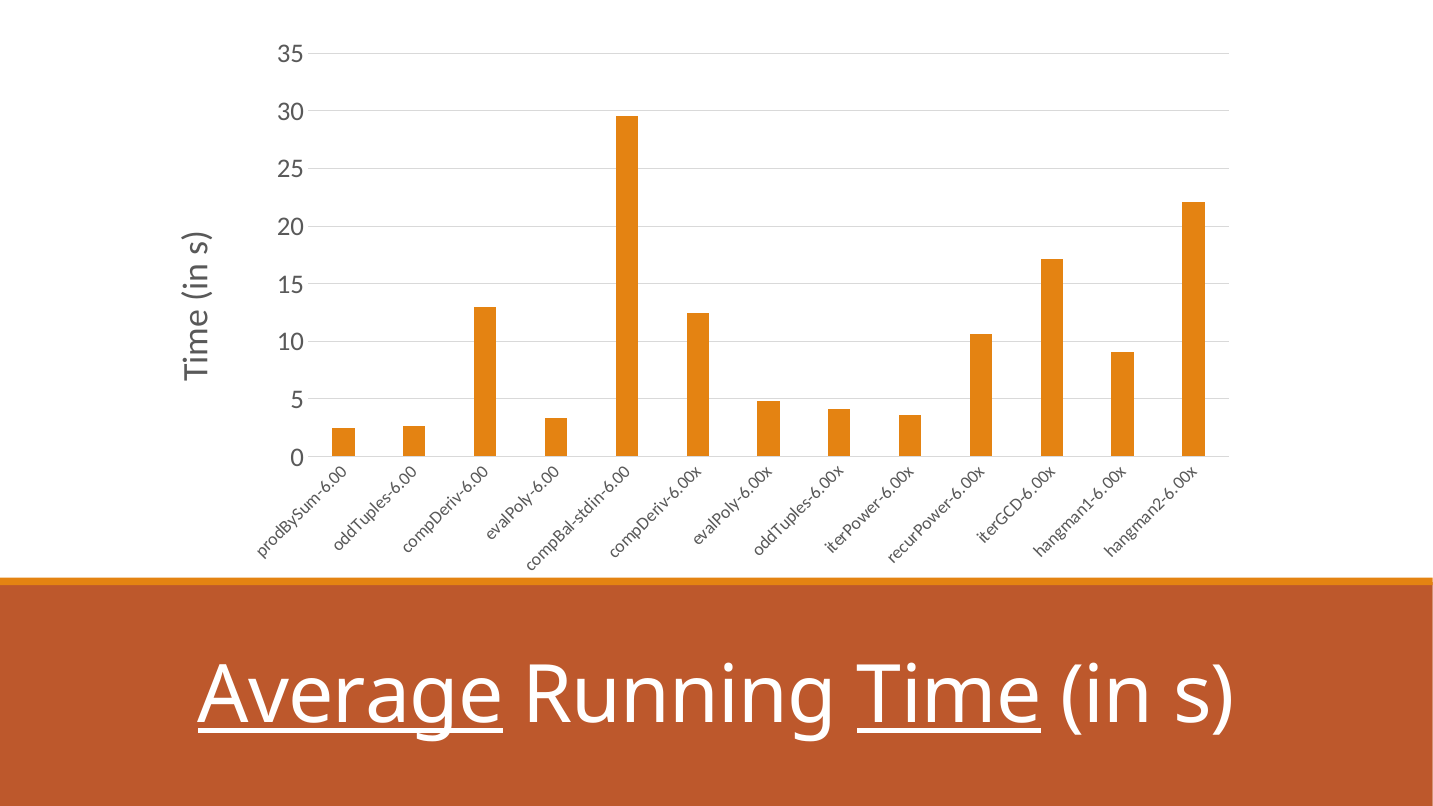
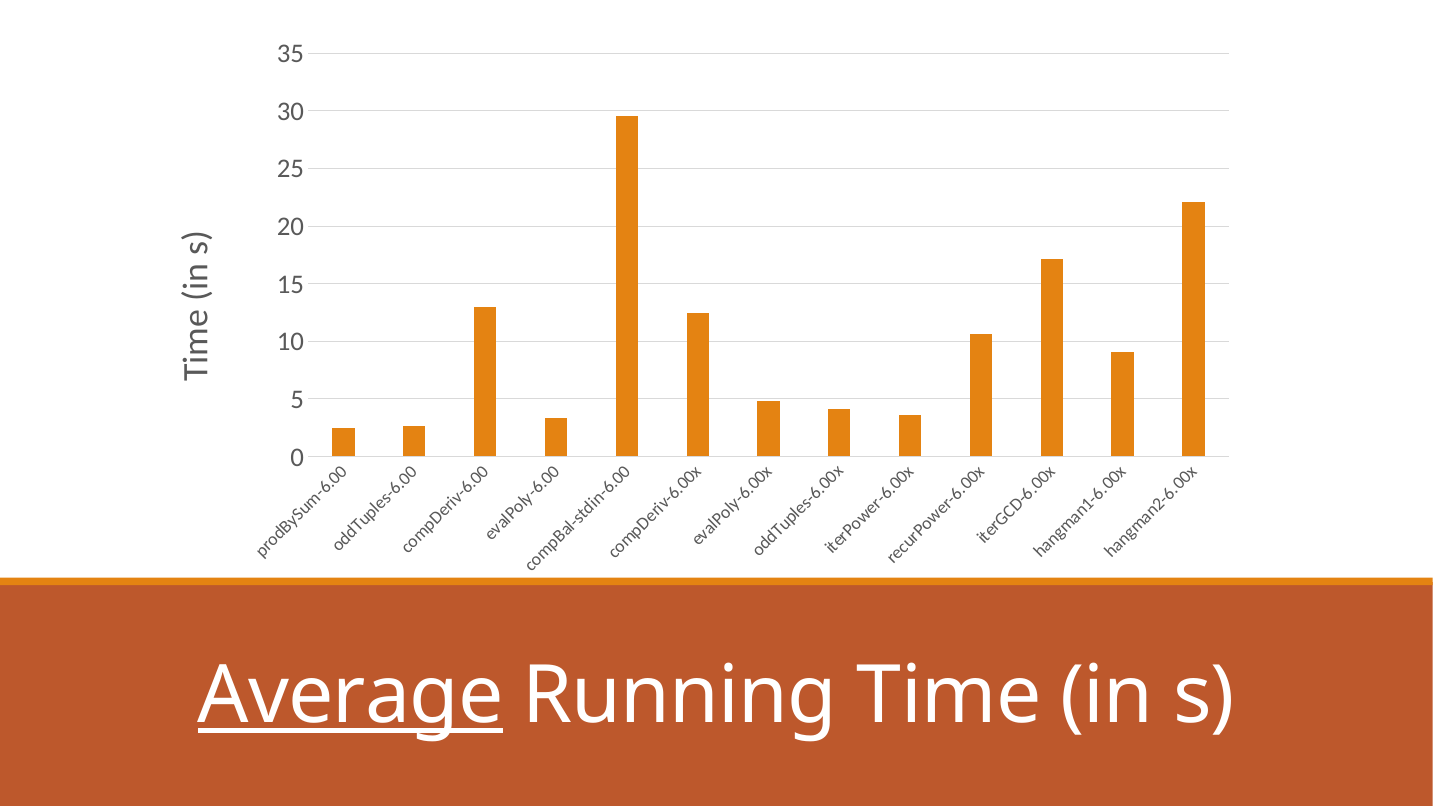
Time underline: present -> none
